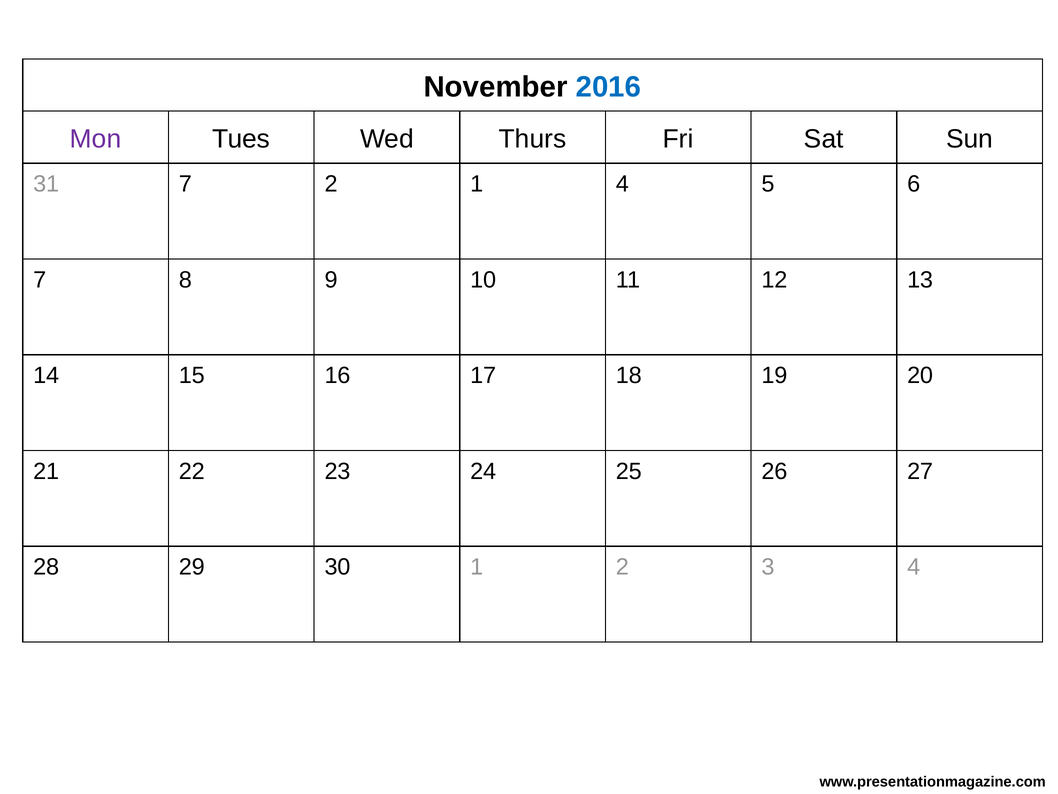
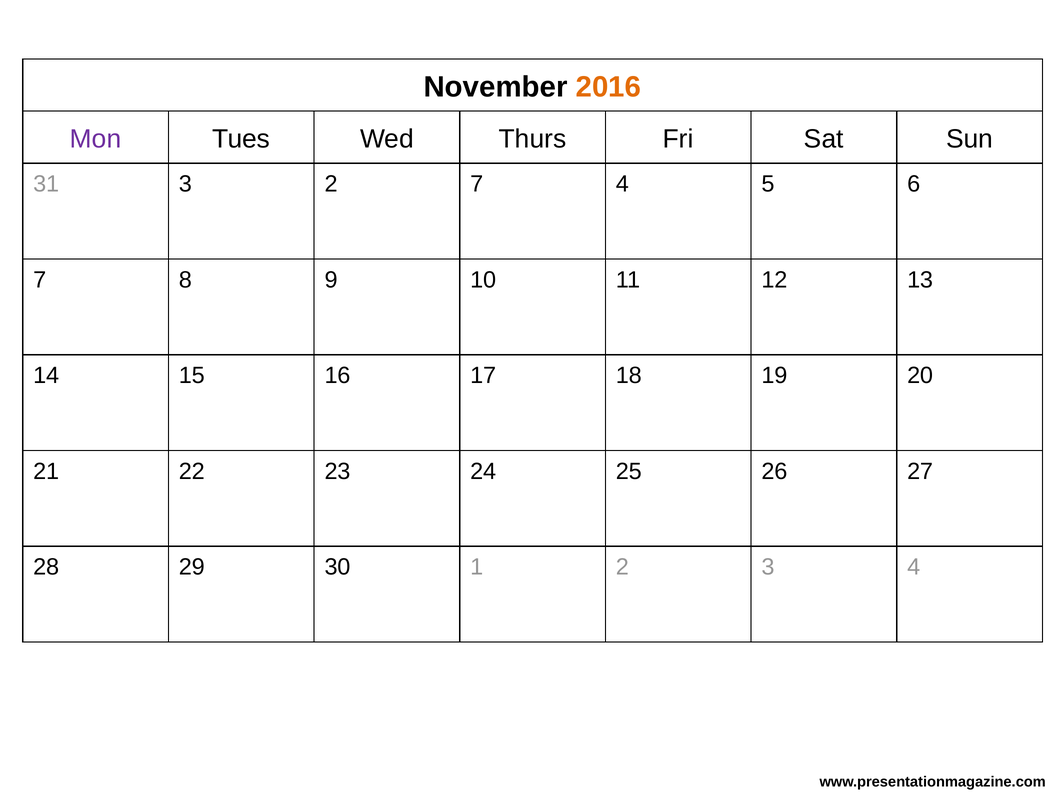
2016 colour: blue -> orange
31 7: 7 -> 3
1 at (477, 184): 1 -> 7
